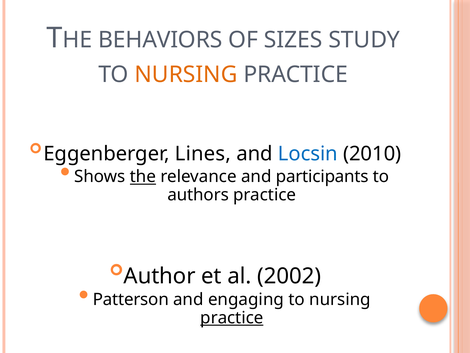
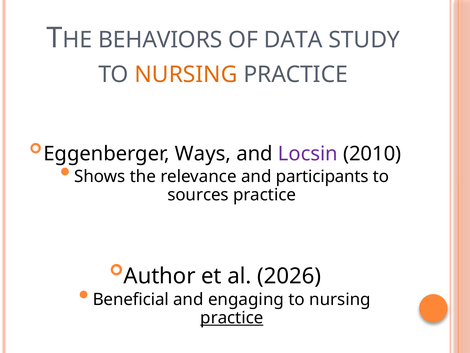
SIZES: SIZES -> DATA
Lines: Lines -> Ways
Locsin colour: blue -> purple
the underline: present -> none
authors: authors -> sources
2002: 2002 -> 2026
Patterson: Patterson -> Beneficial
